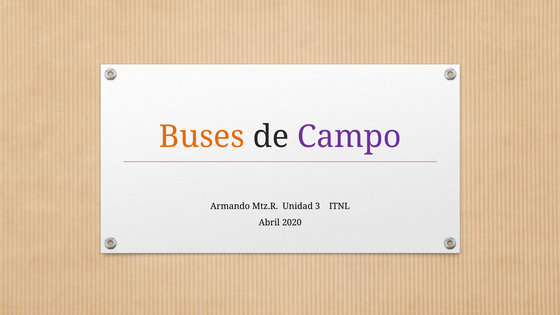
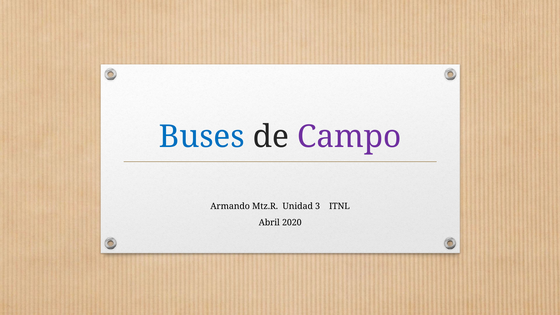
Buses colour: orange -> blue
